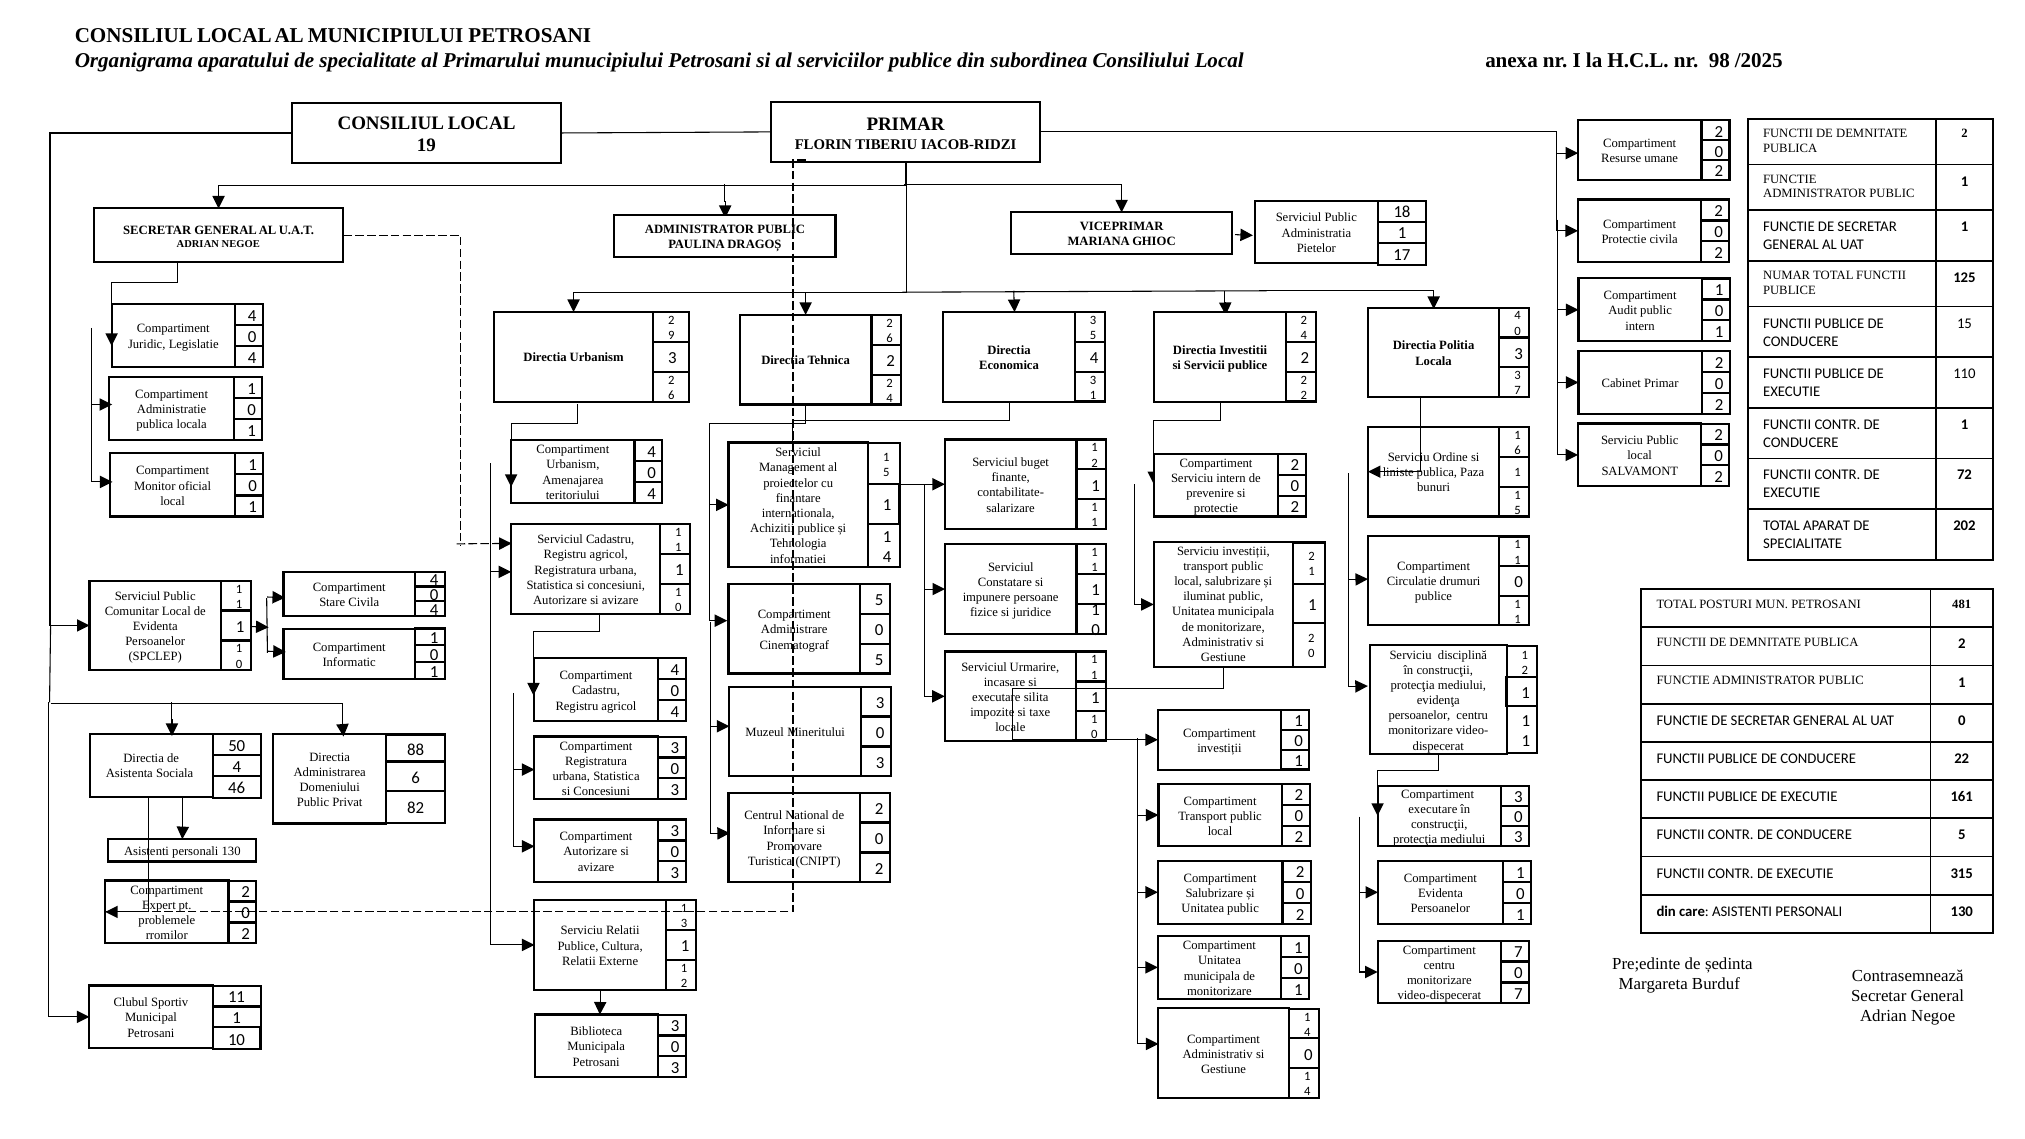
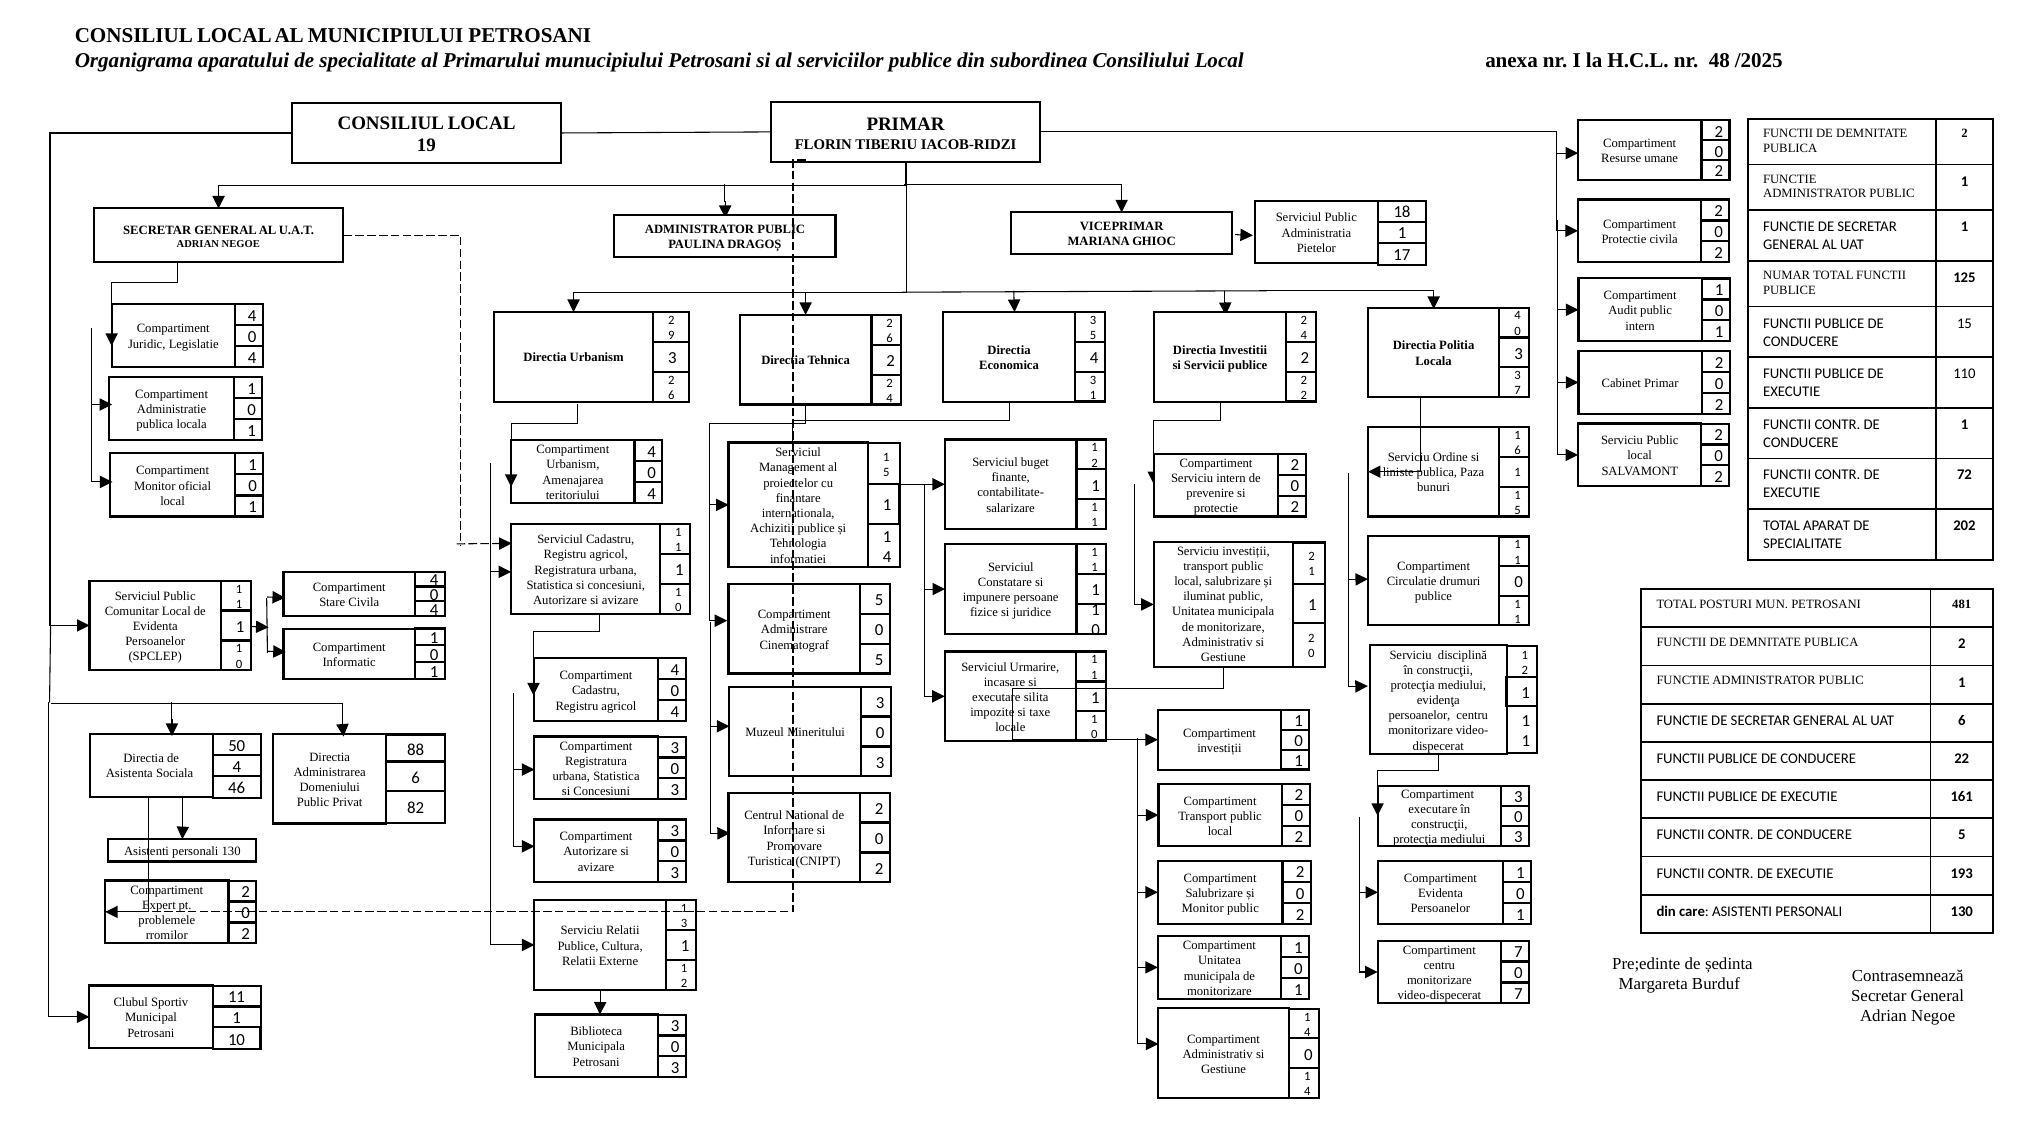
98: 98 -> 48
UAT 0: 0 -> 6
315: 315 -> 193
Unitatea at (1203, 908): Unitatea -> Monitor
